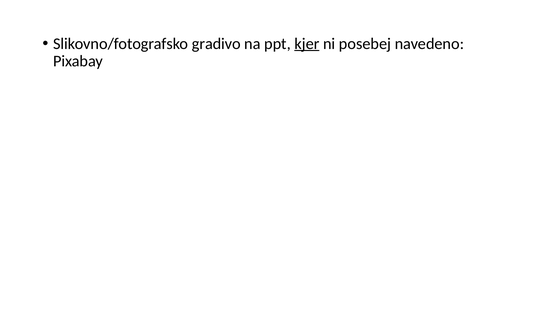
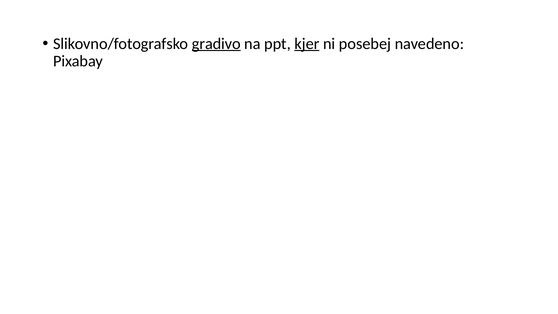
gradivo underline: none -> present
